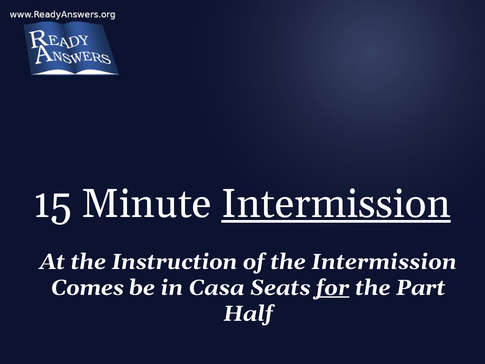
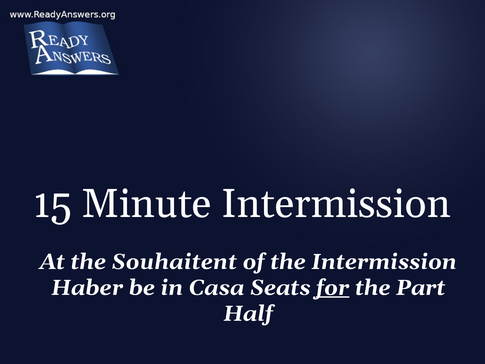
Intermission at (336, 204) underline: present -> none
Instruction: Instruction -> Souhaitent
Comes: Comes -> Haber
